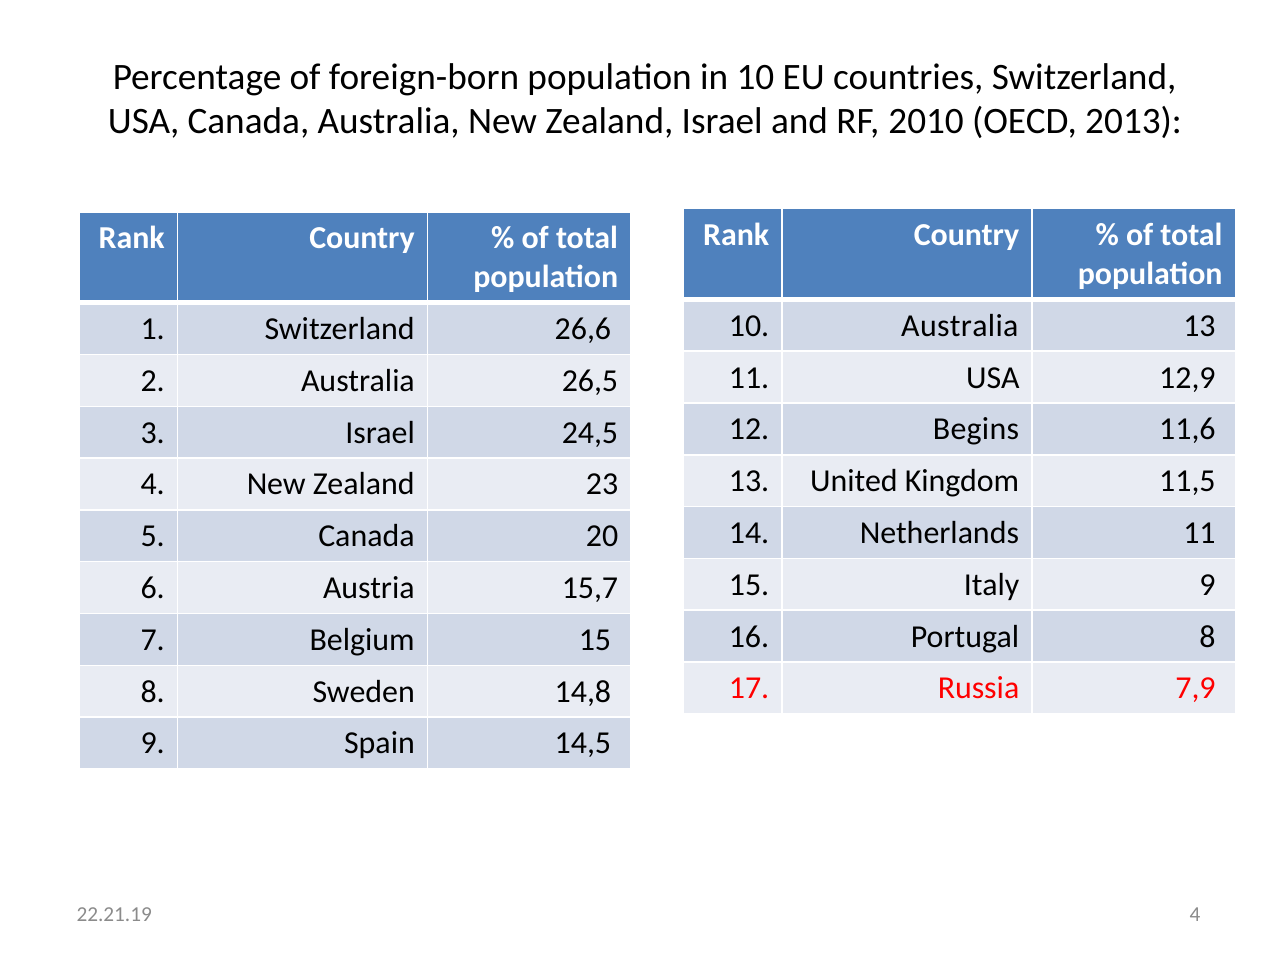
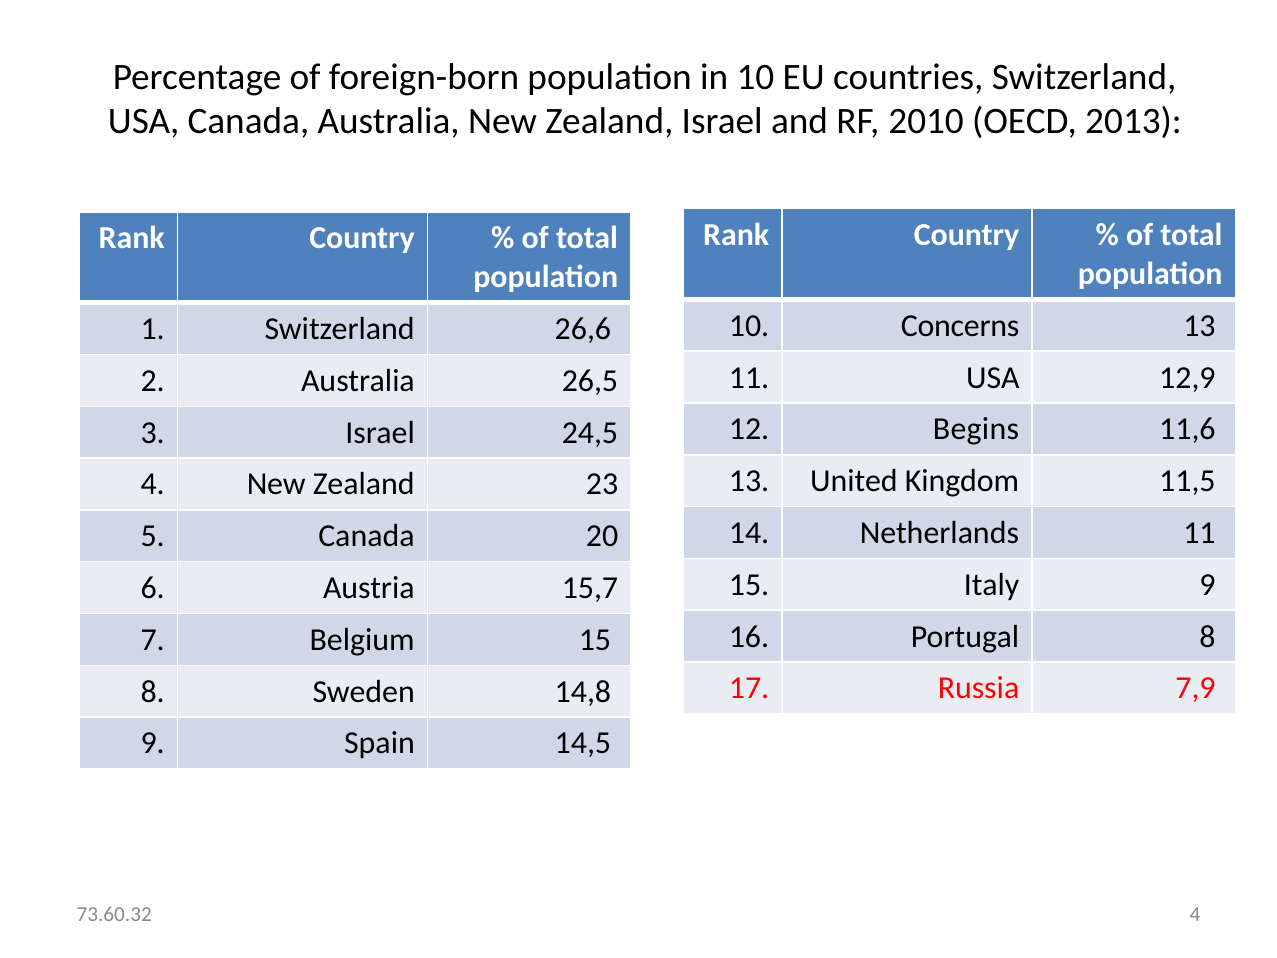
10 Australia: Australia -> Concerns
22.21.19: 22.21.19 -> 73.60.32
